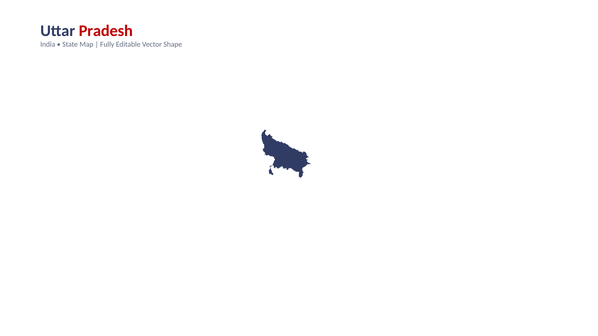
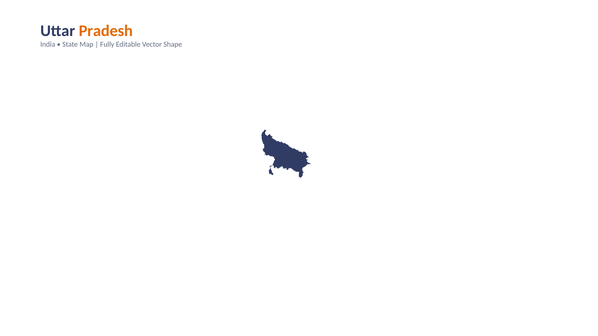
Pradesh colour: red -> orange
